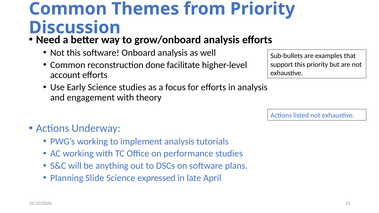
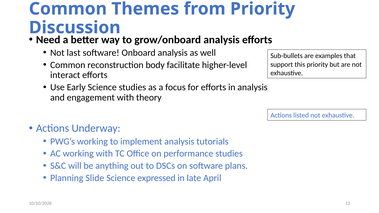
Not this: this -> last
done: done -> body
account: account -> interact
